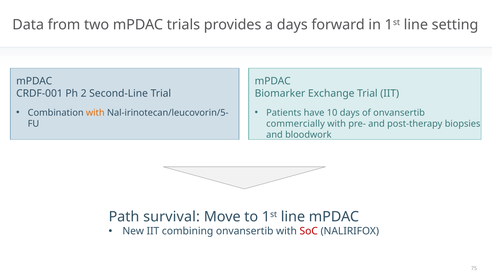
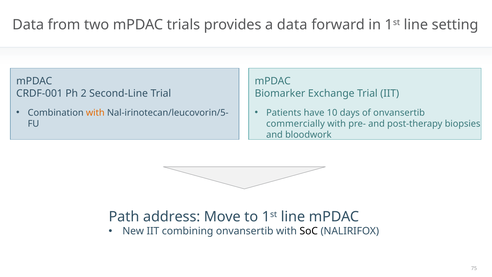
a days: days -> data
survival: survival -> address
SoC colour: red -> black
